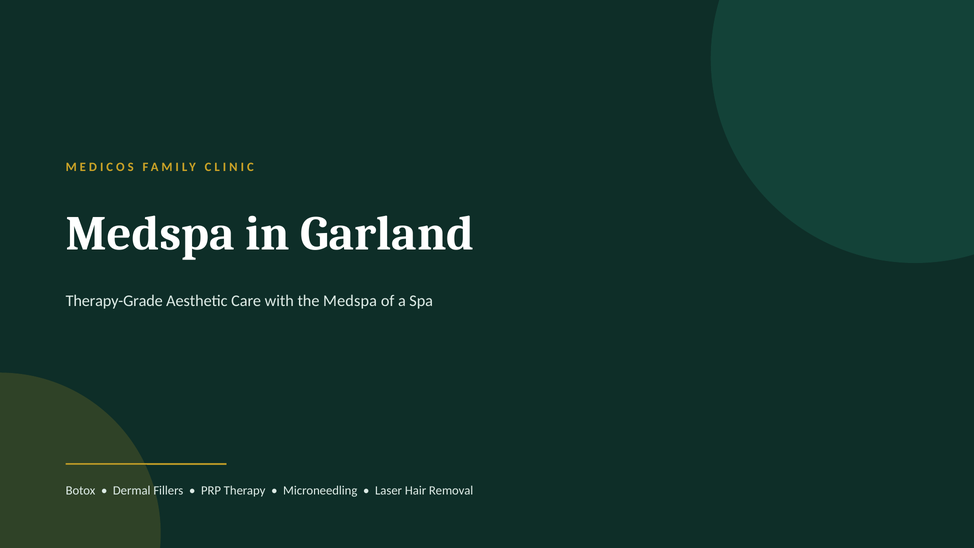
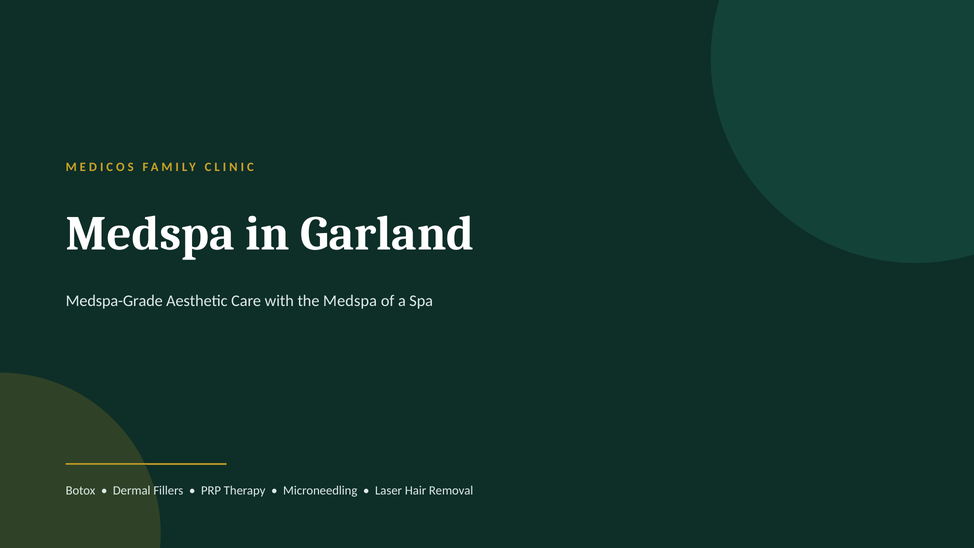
Therapy-Grade: Therapy-Grade -> Medspa-Grade
